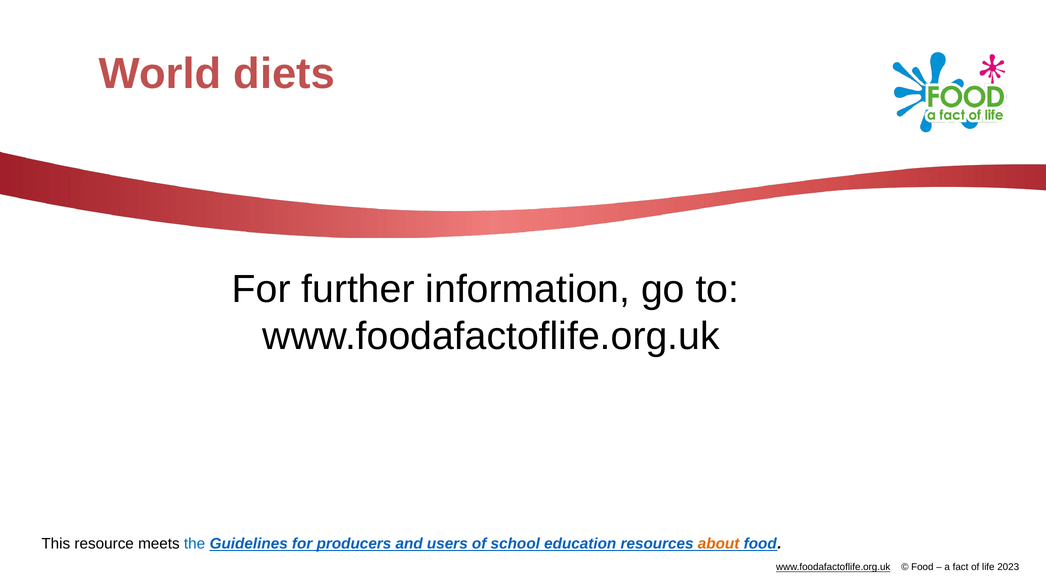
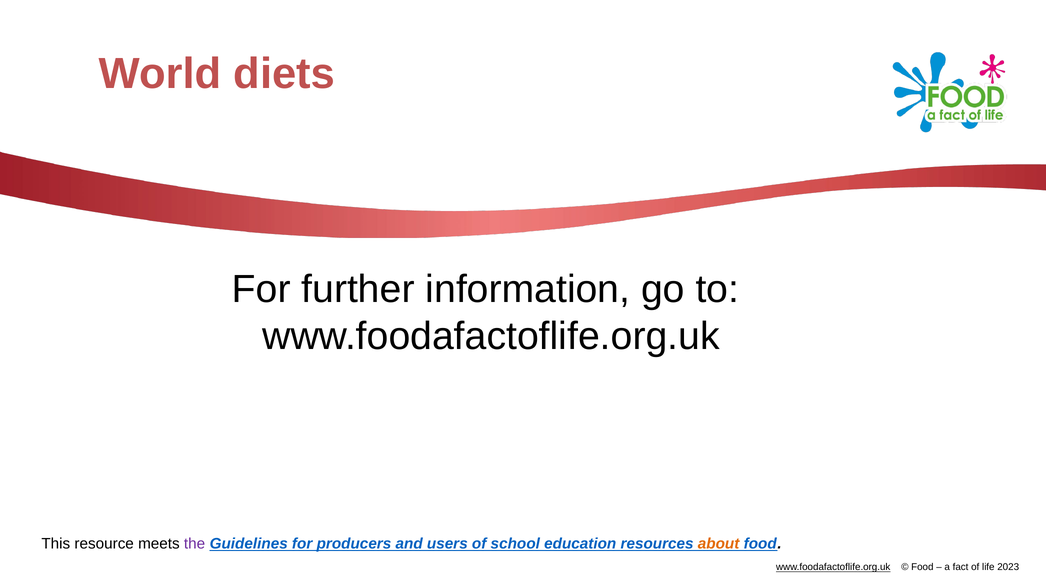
the colour: blue -> purple
